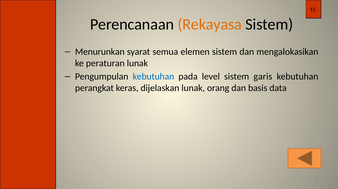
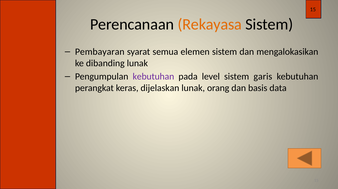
Menurunkan: Menurunkan -> Pembayaran
peraturan: peraturan -> dibanding
kebutuhan at (153, 77) colour: blue -> purple
